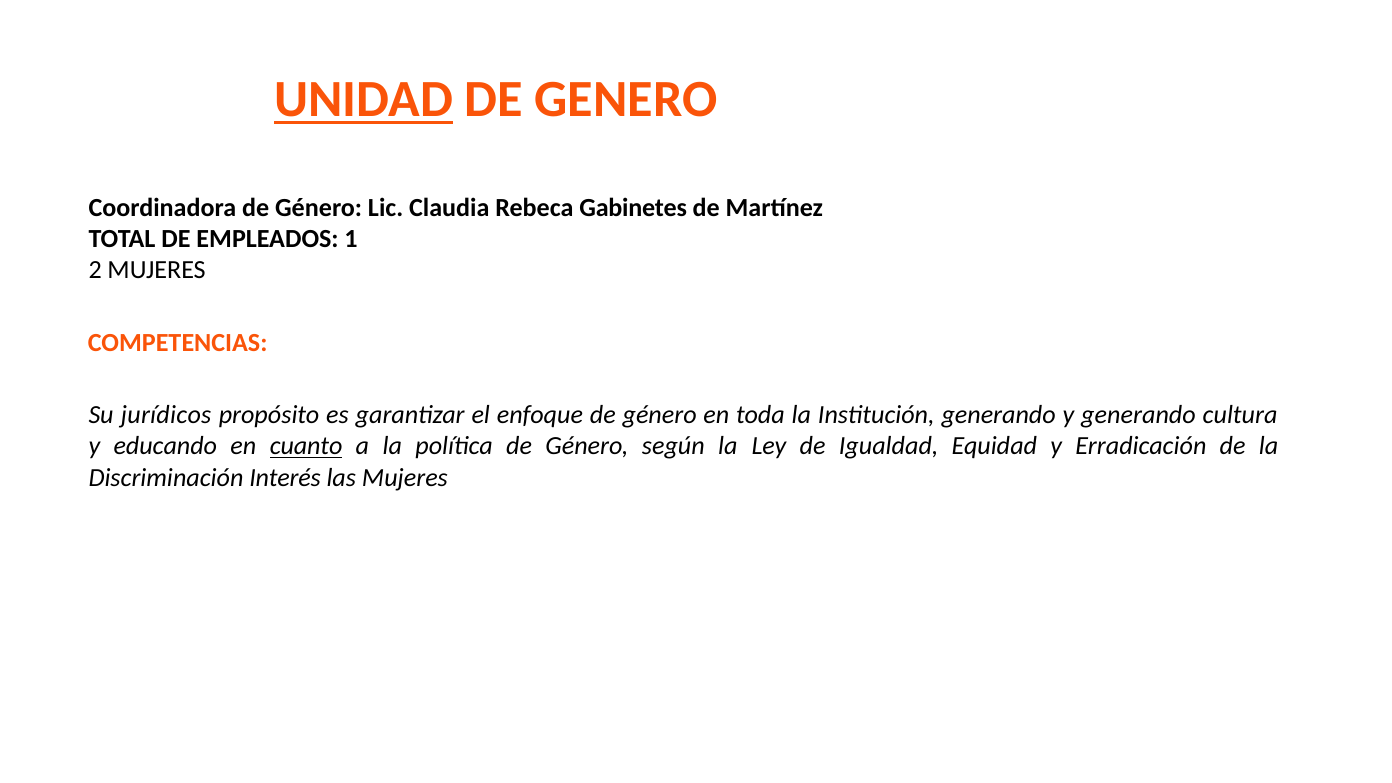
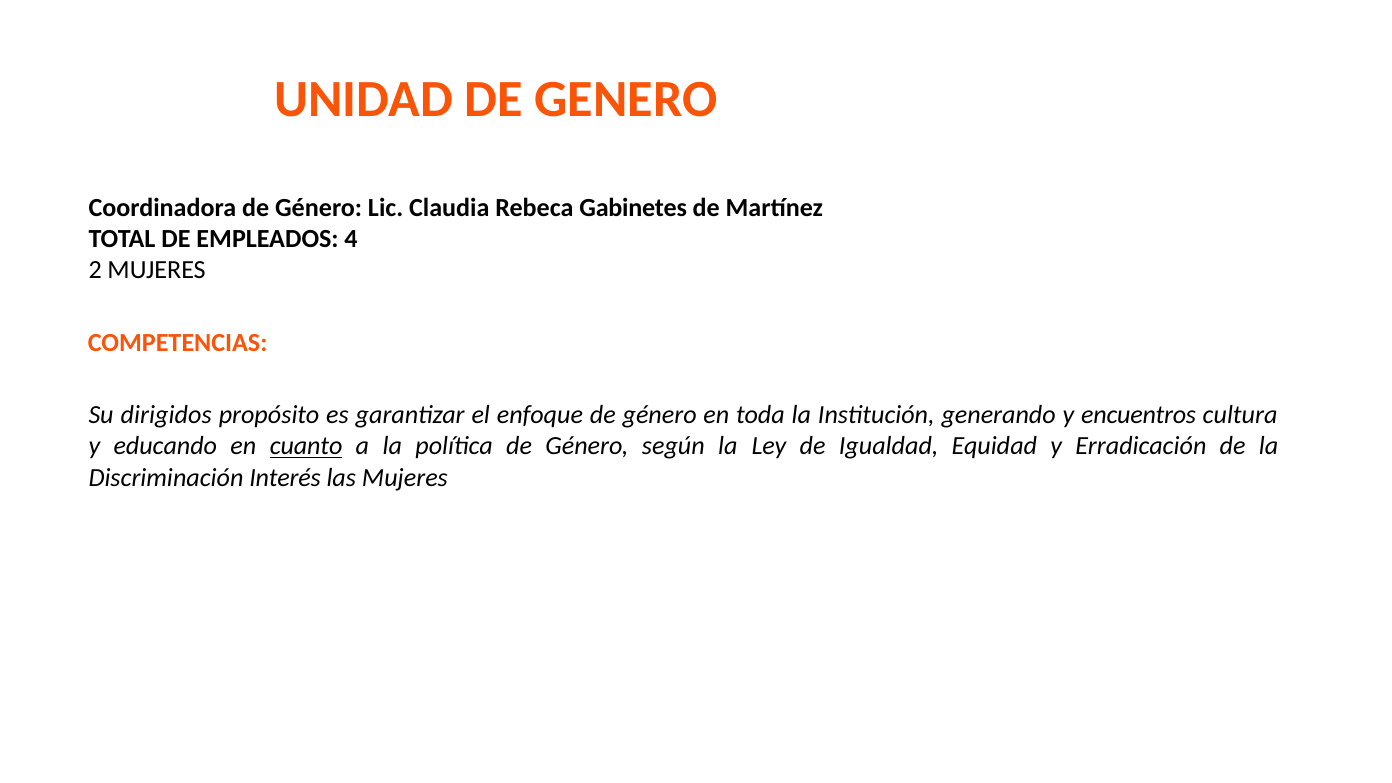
UNIDAD underline: present -> none
1: 1 -> 4
jurídicos: jurídicos -> dirigidos
y generando: generando -> encuentros
